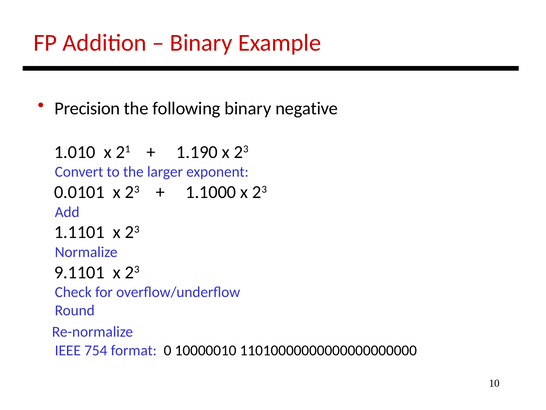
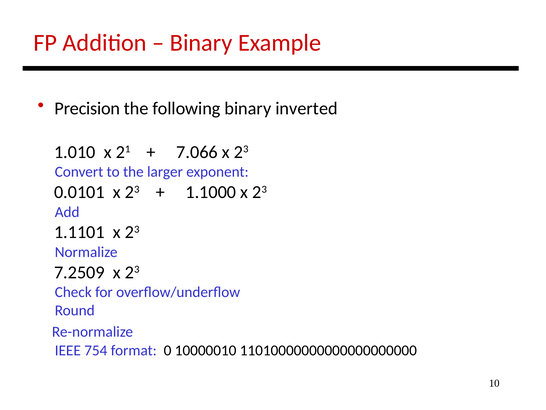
negative: negative -> inverted
1.190: 1.190 -> 7.066
9.1101: 9.1101 -> 7.2509
